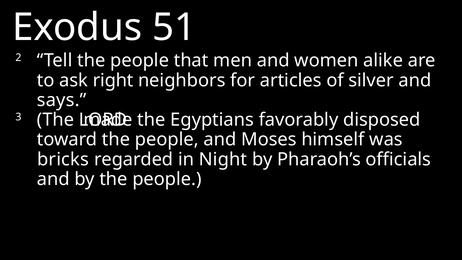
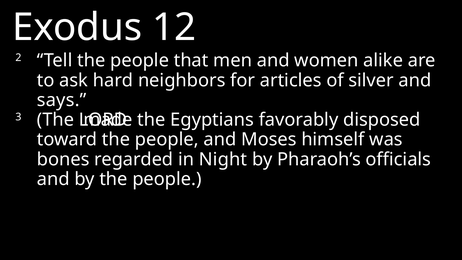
51: 51 -> 12
right: right -> hard
bricks: bricks -> bones
